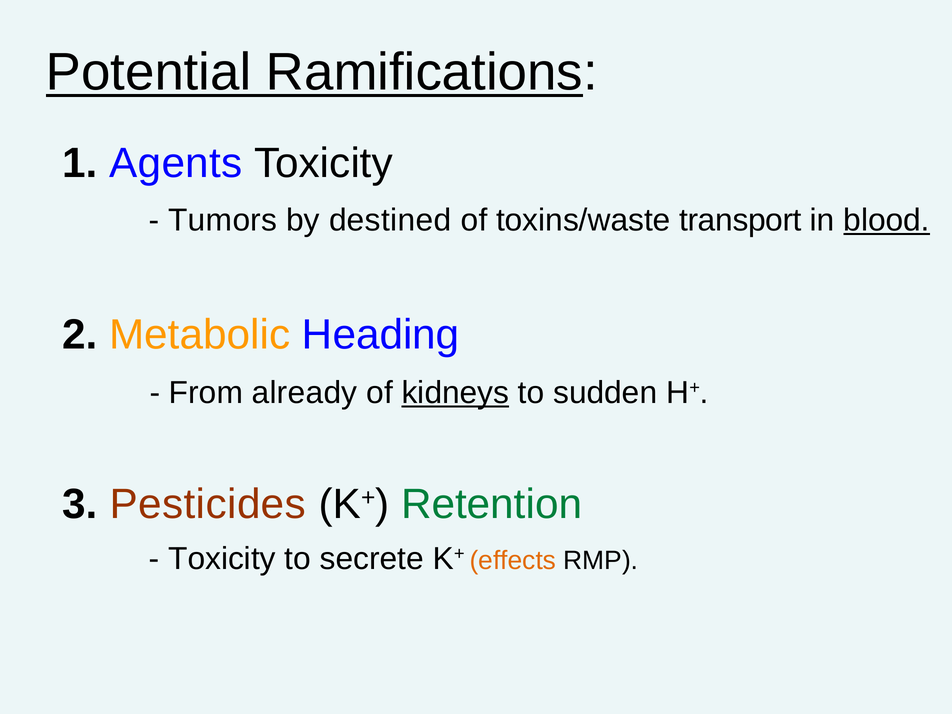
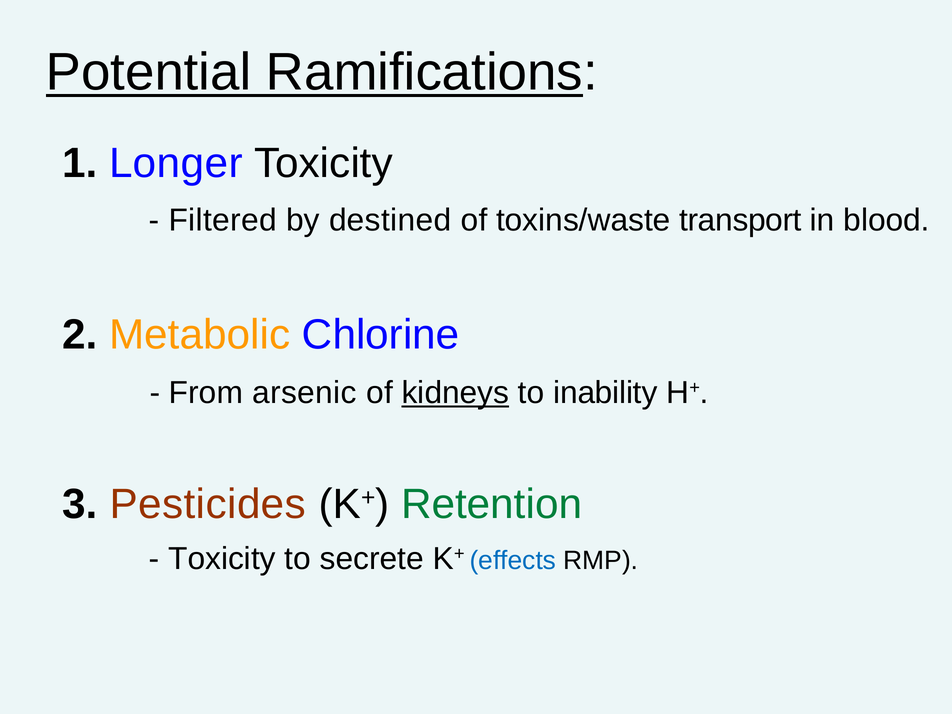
Agents: Agents -> Longer
Tumors: Tumors -> Filtered
blood underline: present -> none
Heading: Heading -> Chlorine
already: already -> arsenic
sudden: sudden -> inability
effects colour: orange -> blue
